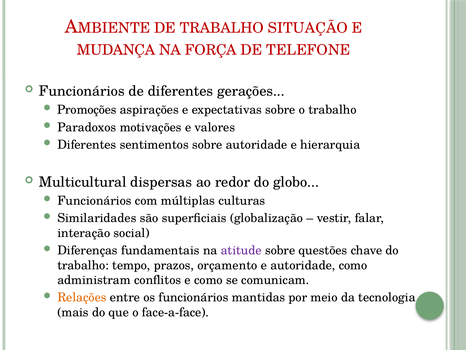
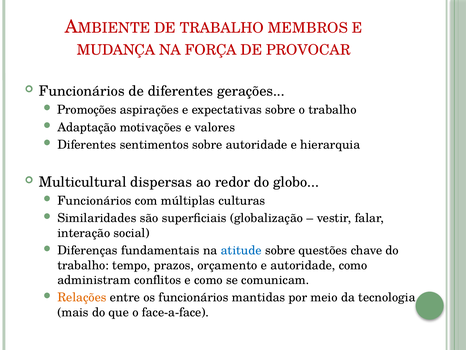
SITUAÇÃO: SITUAÇÃO -> MEMBROS
TELEFONE: TELEFONE -> PROVOCAR
Paradoxos: Paradoxos -> Adaptação
atitude colour: purple -> blue
